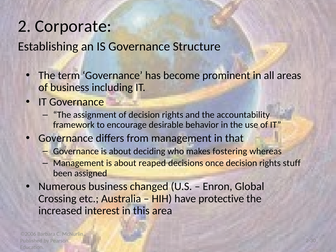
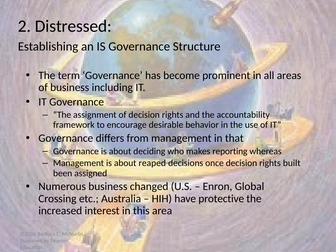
Corporate: Corporate -> Distressed
fostering: fostering -> reporting
stuff: stuff -> built
